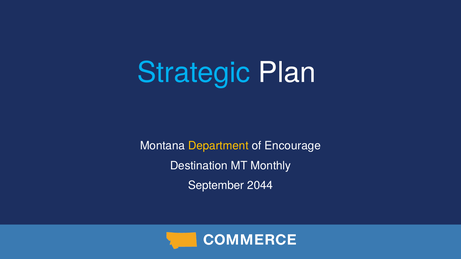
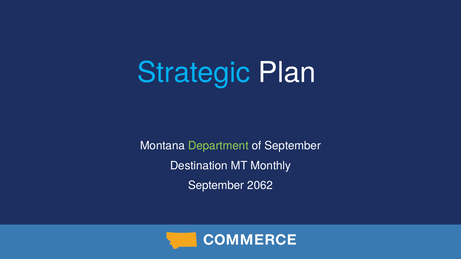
Department colour: yellow -> light green
of Encourage: Encourage -> September
2044: 2044 -> 2062
